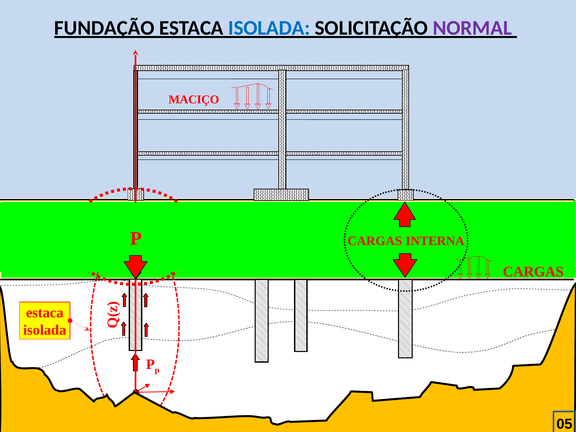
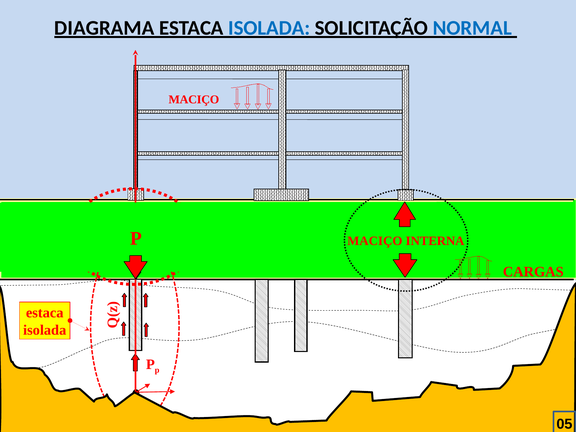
FUNDAÇÃO: FUNDAÇÃO -> DIAGRAMA
NORMAL colour: purple -> blue
CARGAS at (375, 241): CARGAS -> MACIÇO
